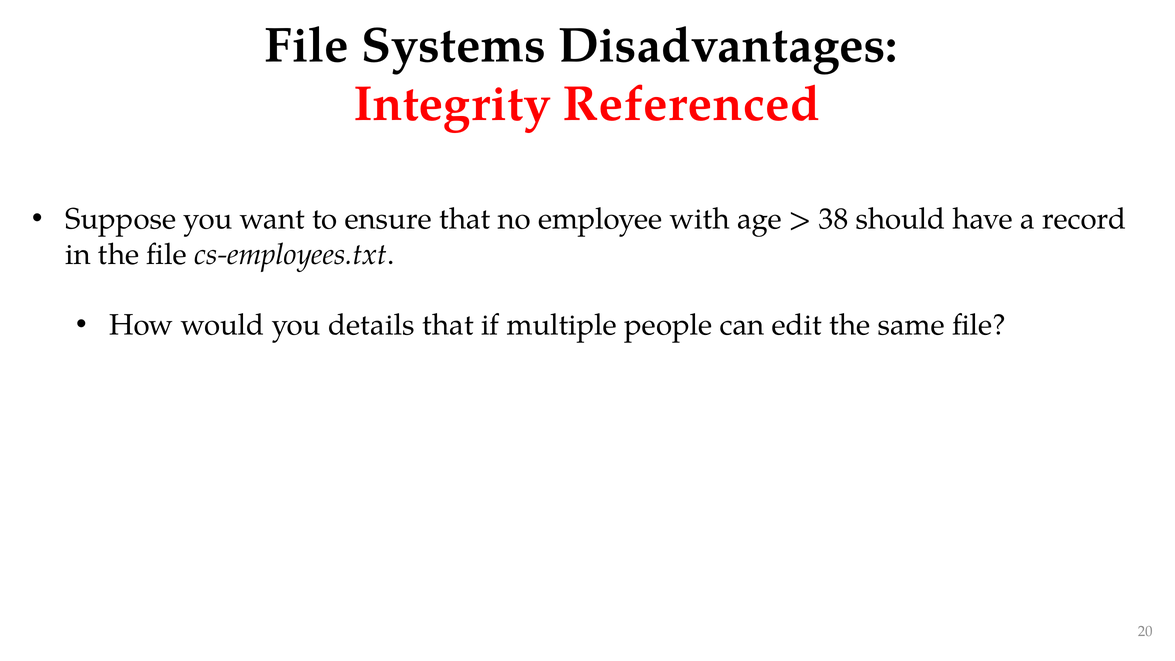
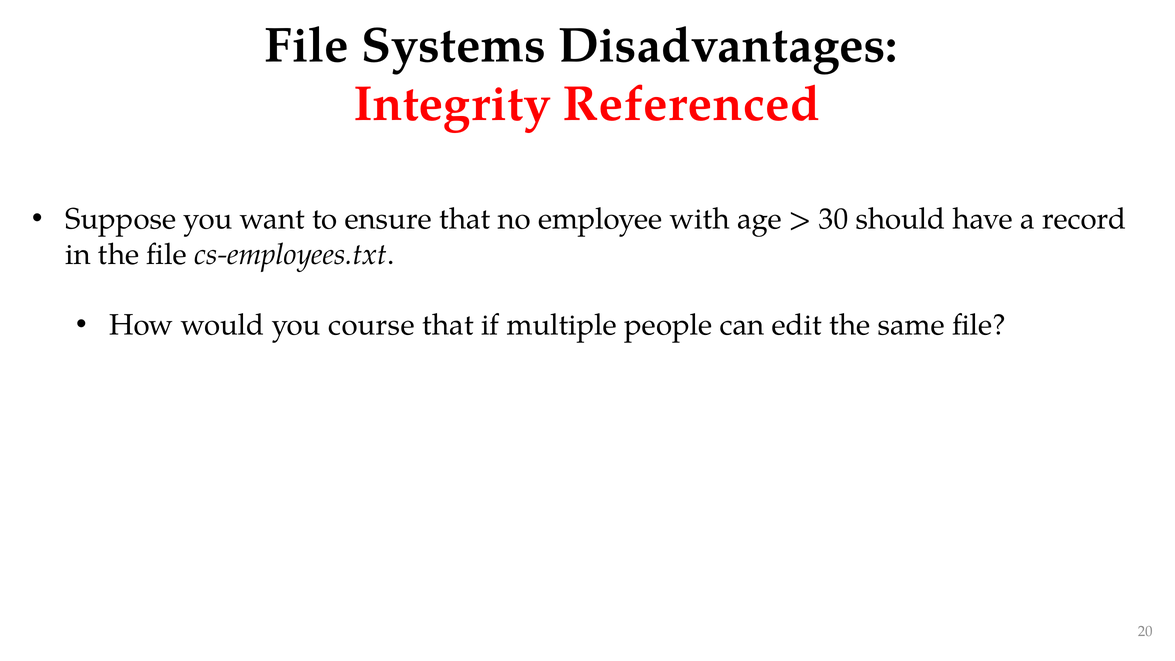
38: 38 -> 30
details: details -> course
